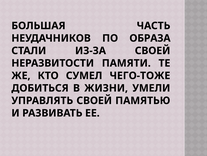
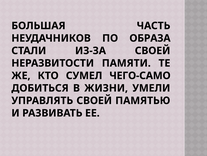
ЧЕГО-ТОЖЕ: ЧЕГО-ТОЖЕ -> ЧЕГО-САМО
